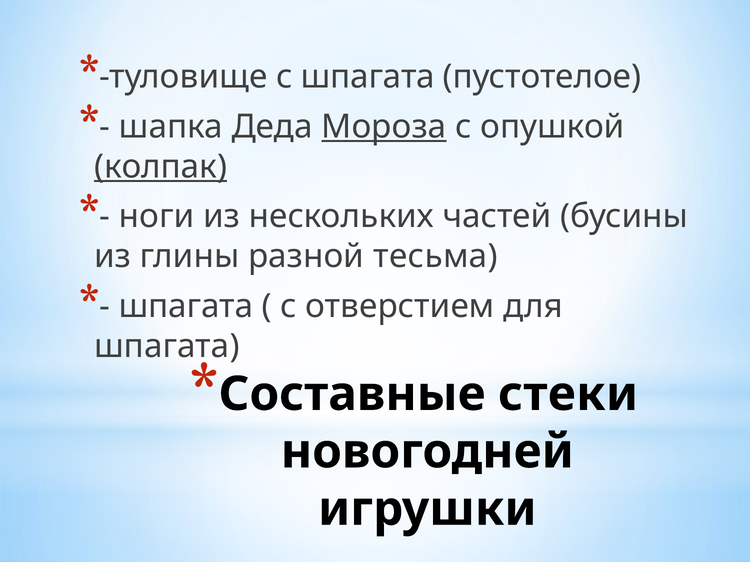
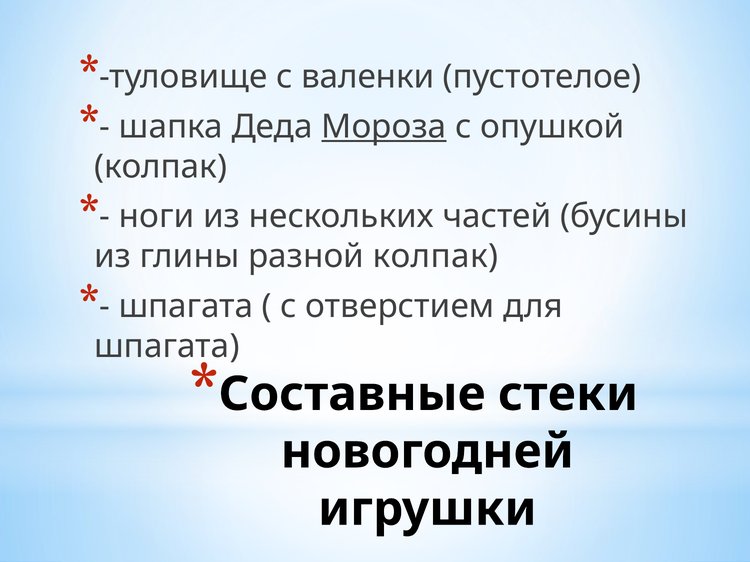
с шпагата: шпагата -> валенки
колпак at (161, 167) underline: present -> none
разной тесьма: тесьма -> колпак
